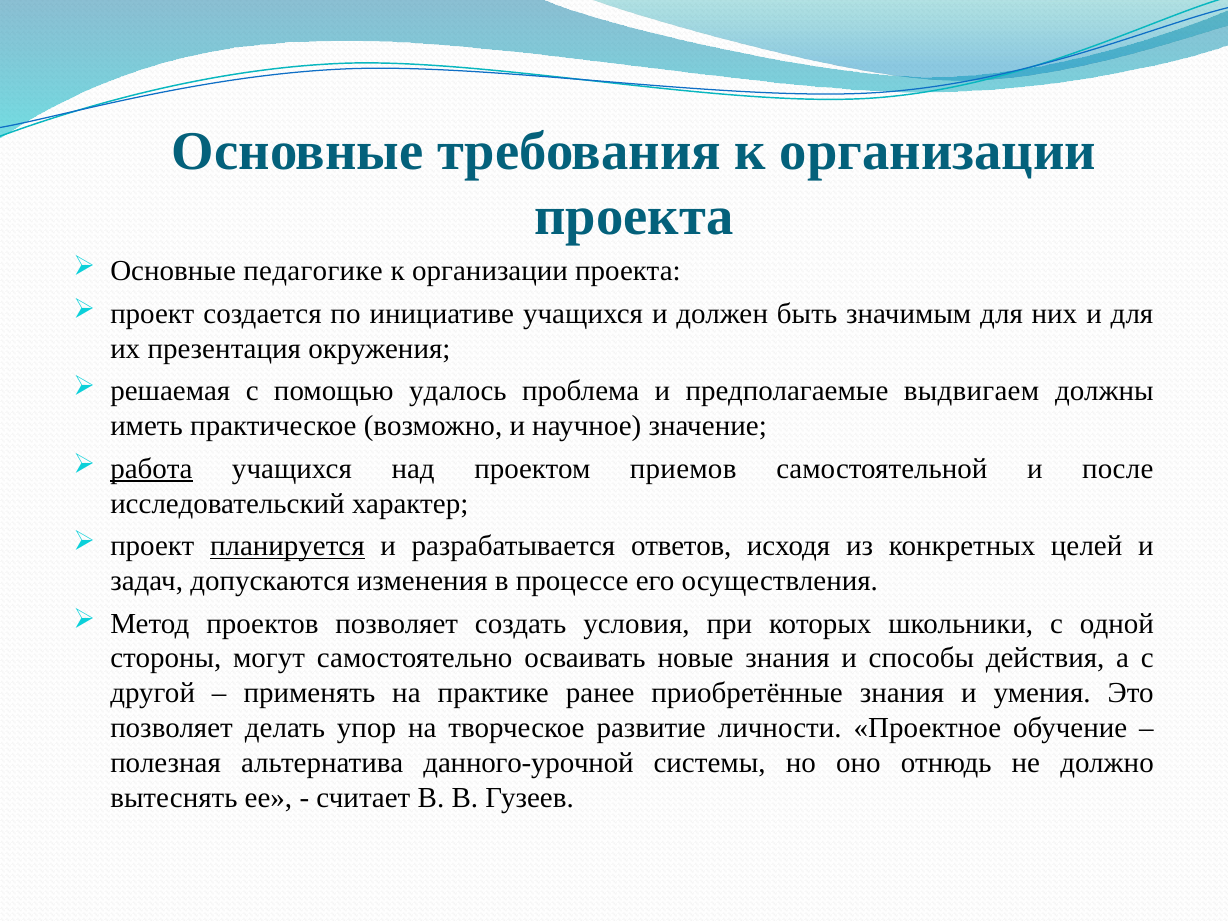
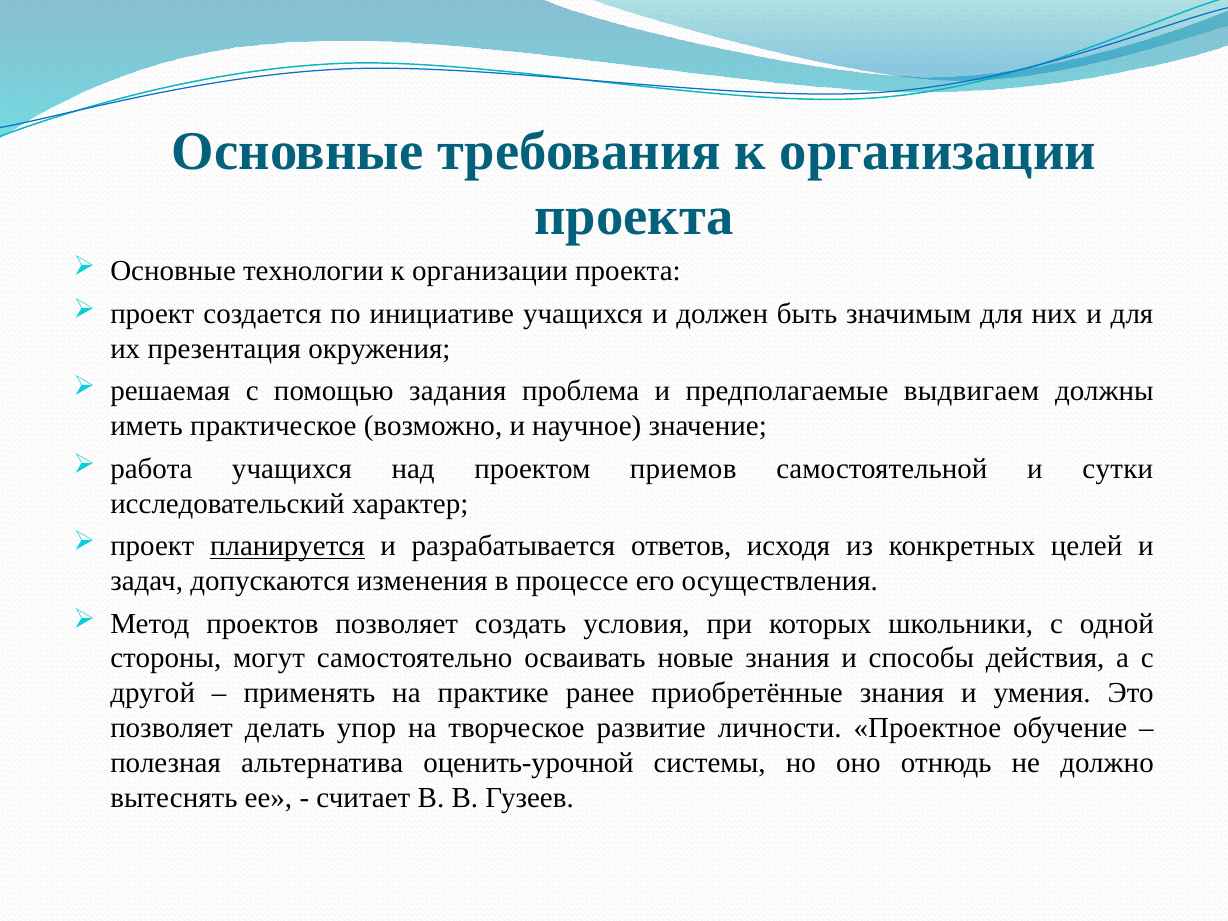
педагогике: педагогике -> технологии
удалось: удалось -> задания
работа underline: present -> none
после: после -> сутки
данного-урочной: данного-урочной -> оценить-урочной
